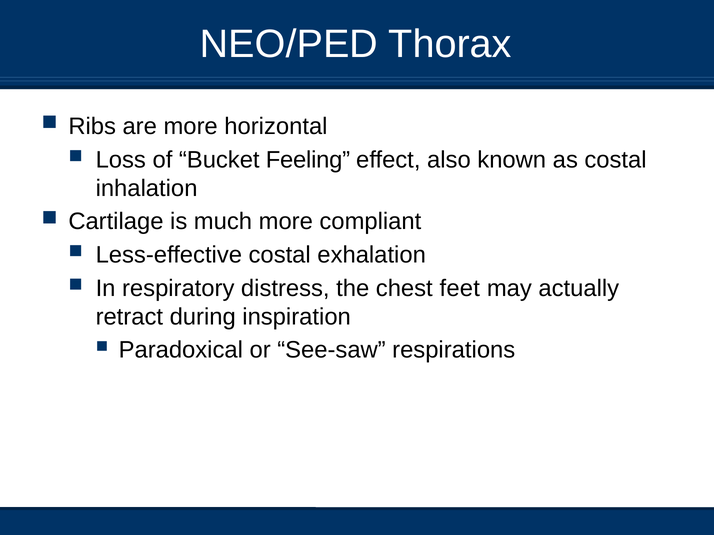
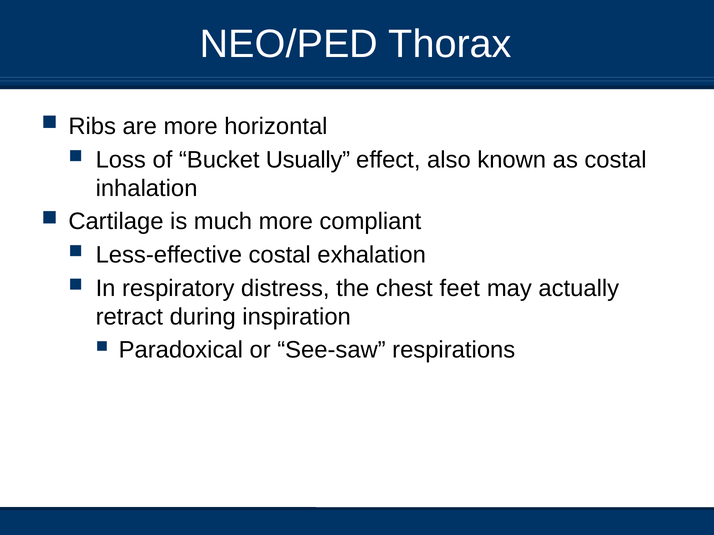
Feeling: Feeling -> Usually
